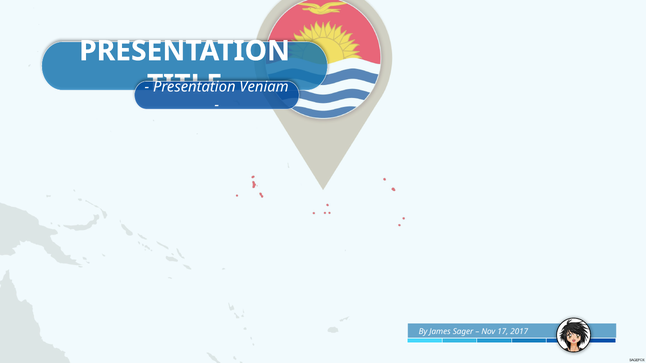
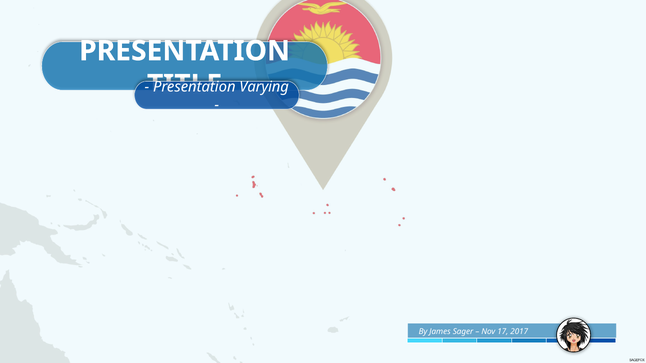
Veniam: Veniam -> Varying
